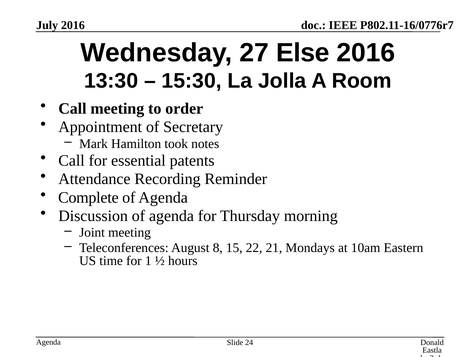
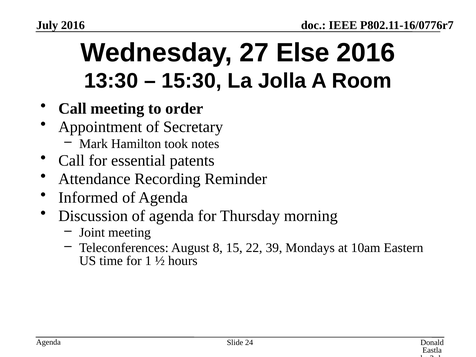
Complete: Complete -> Informed
21: 21 -> 39
